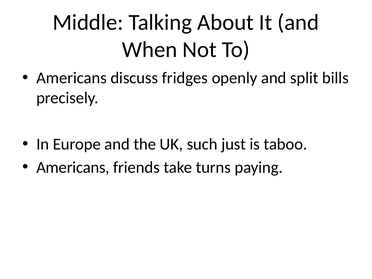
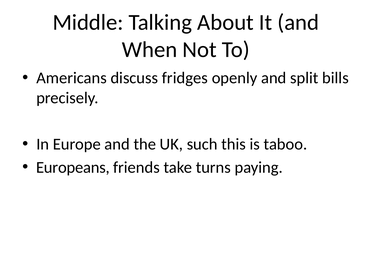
just: just -> this
Americans at (73, 167): Americans -> Europeans
